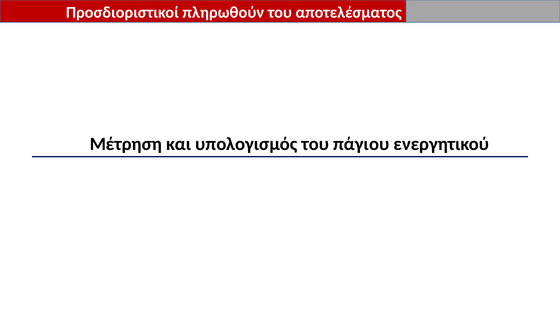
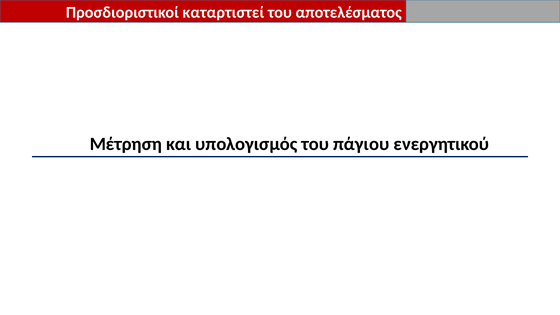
πληρωθούν: πληρωθούν -> καταρτιστεί
